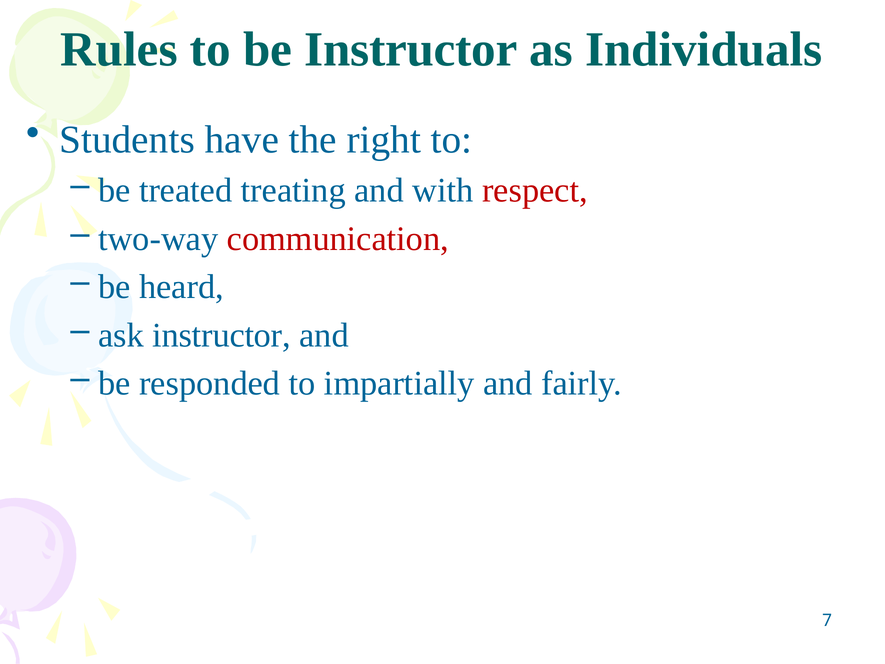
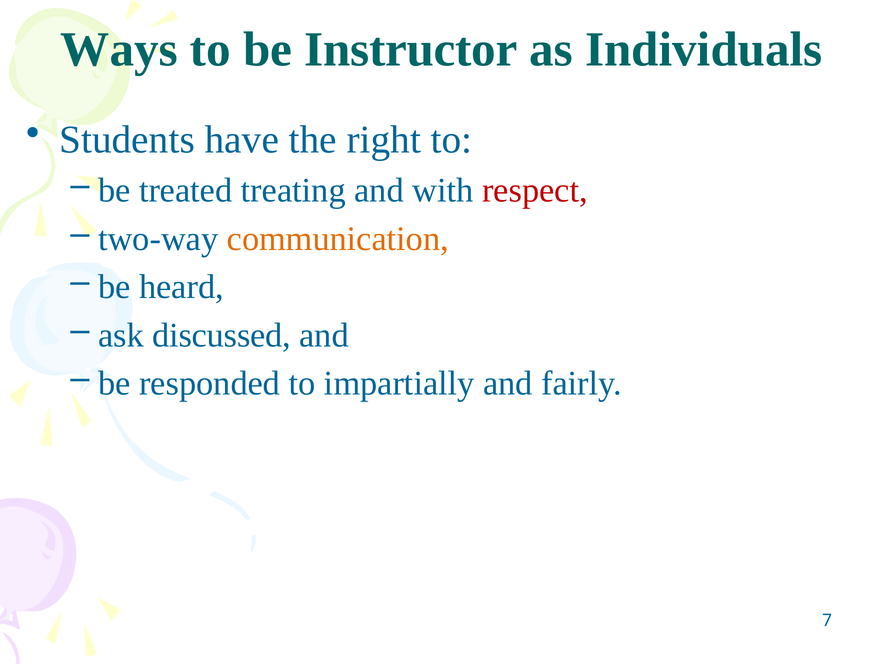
Rules: Rules -> Ways
communication colour: red -> orange
ask instructor: instructor -> discussed
